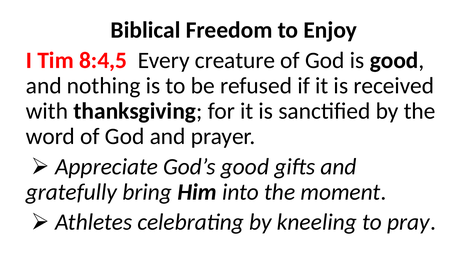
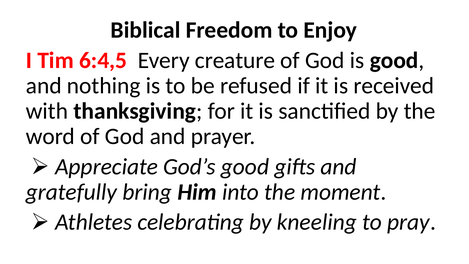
8:4,5: 8:4,5 -> 6:4,5
